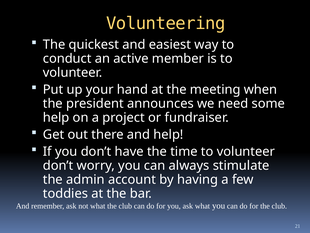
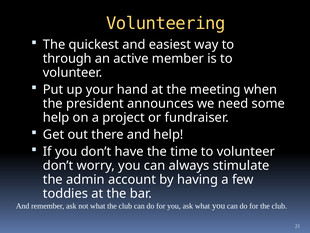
conduct: conduct -> through
